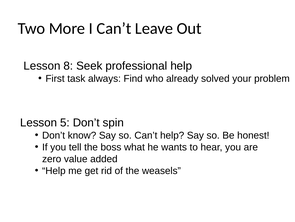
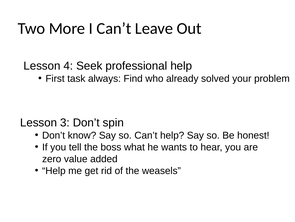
8: 8 -> 4
5: 5 -> 3
